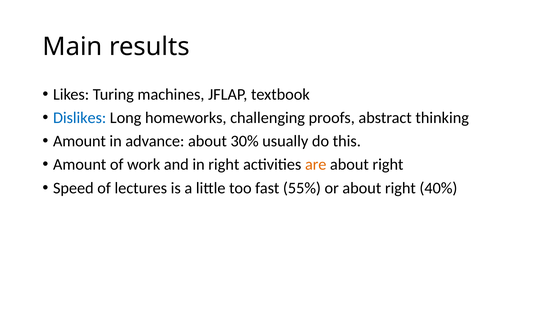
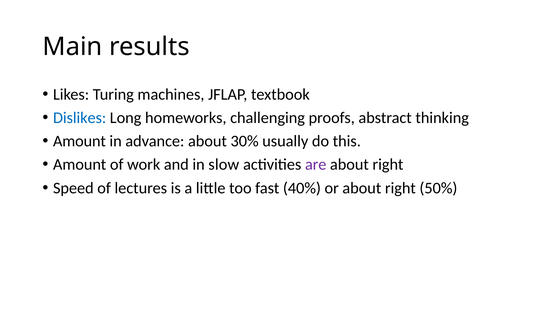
in right: right -> slow
are colour: orange -> purple
55%: 55% -> 40%
40%: 40% -> 50%
